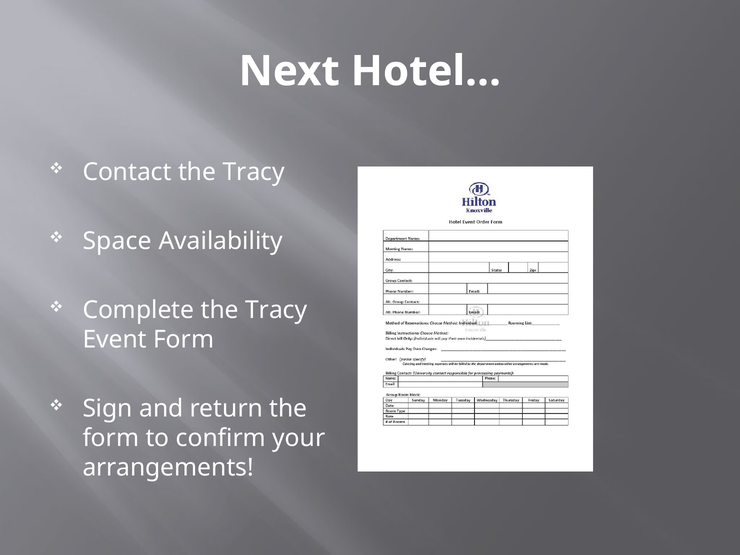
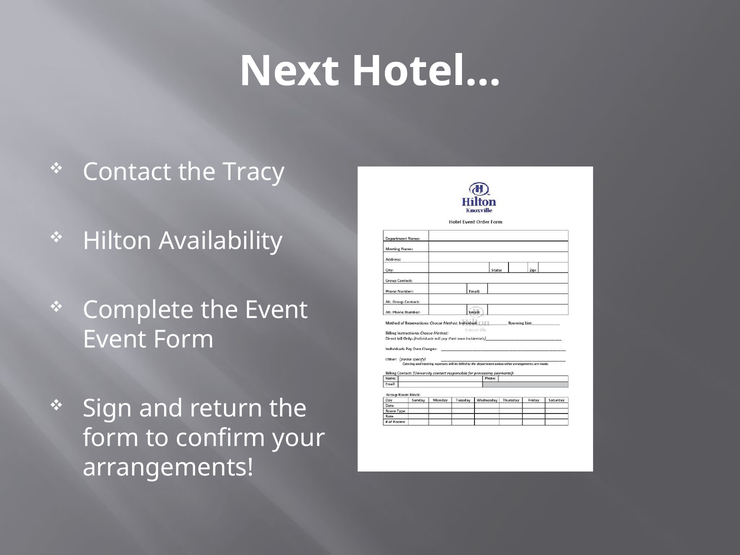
Space: Space -> Hilton
Complete the Tracy: Tracy -> Event
